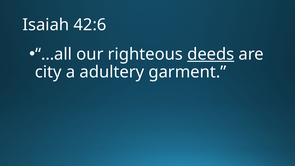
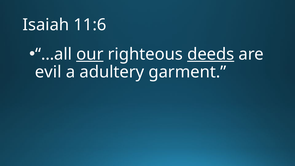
42:6: 42:6 -> 11:6
our underline: none -> present
city: city -> evil
